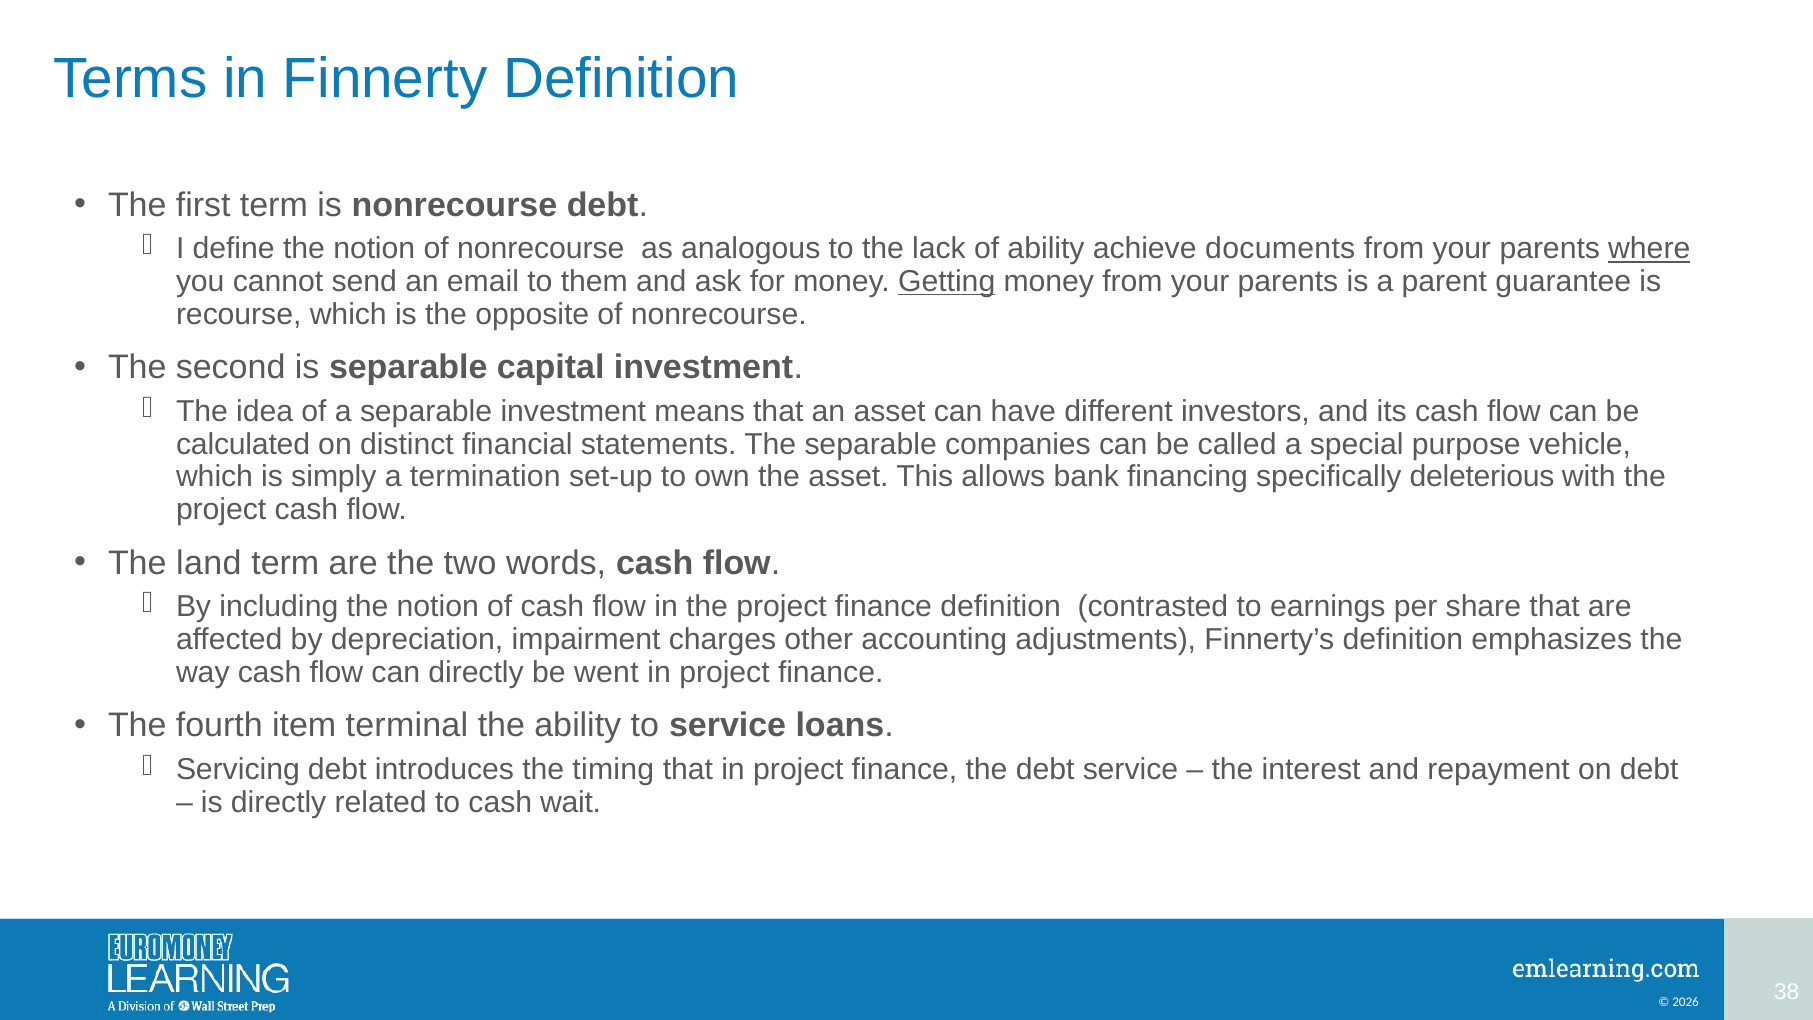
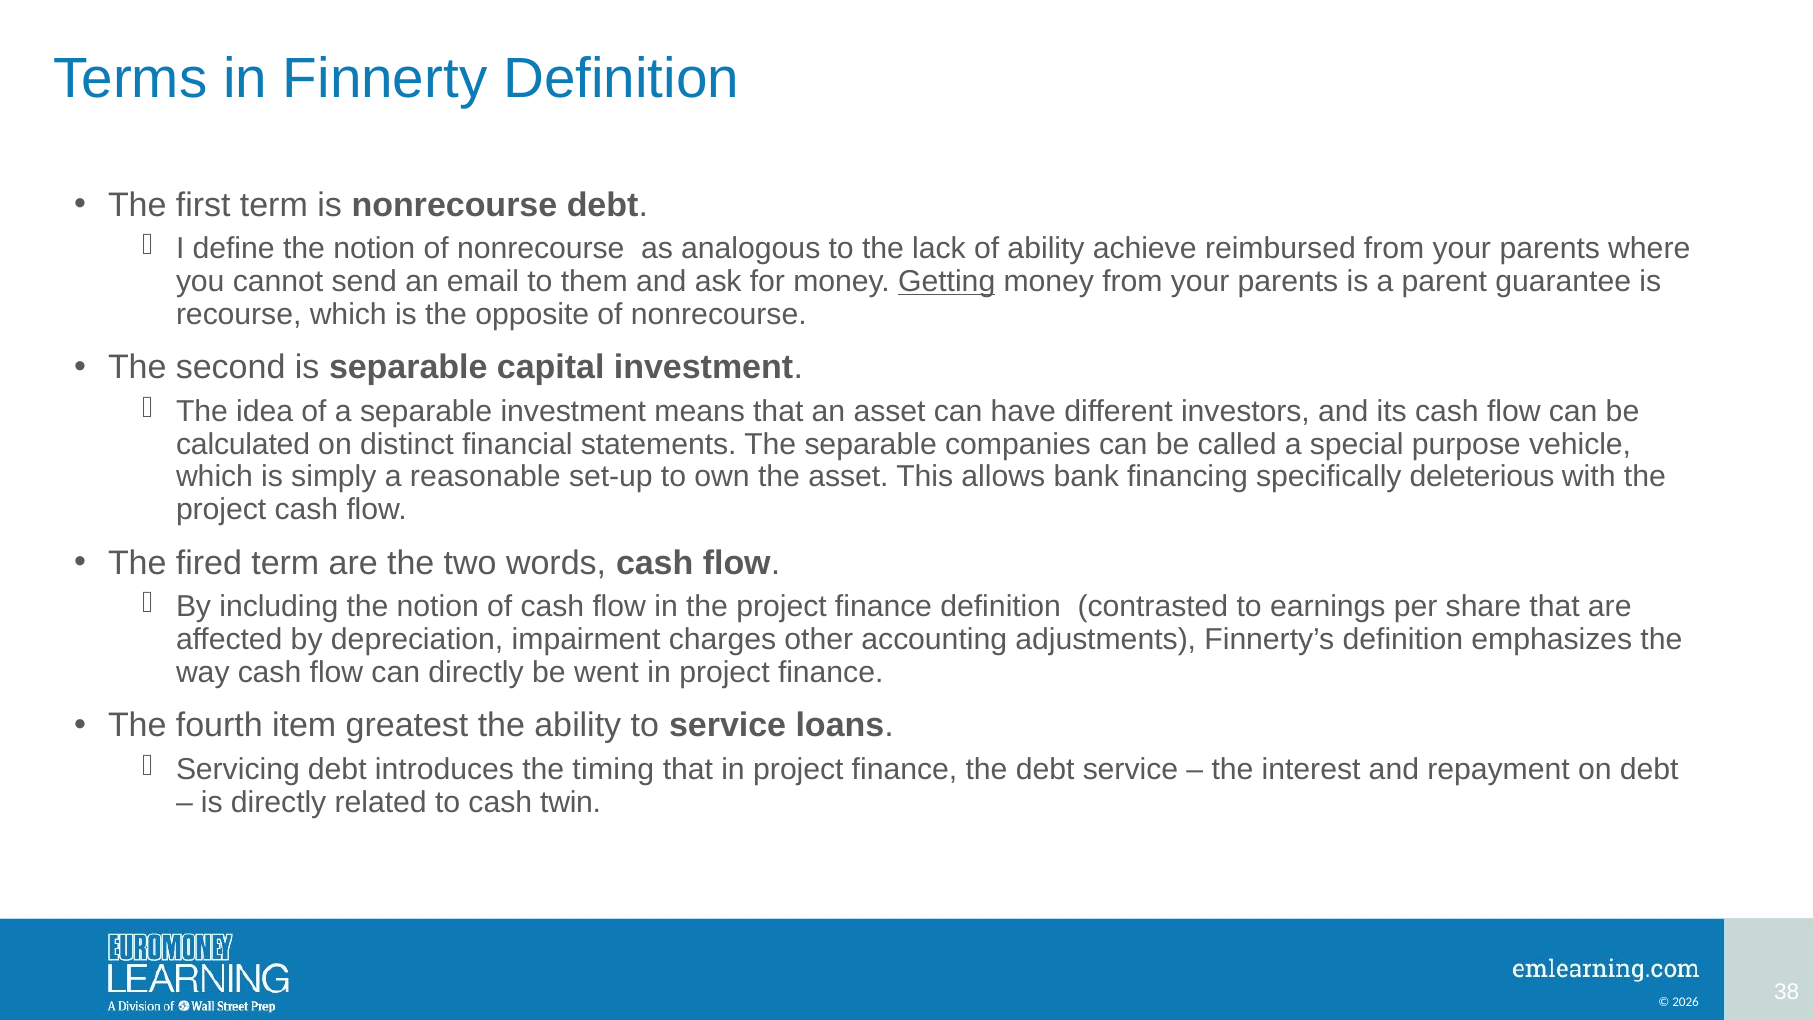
documents: documents -> reimbursed
where underline: present -> none
termination: termination -> reasonable
land: land -> fired
terminal: terminal -> greatest
wait: wait -> twin
